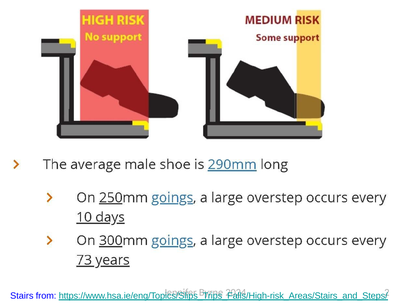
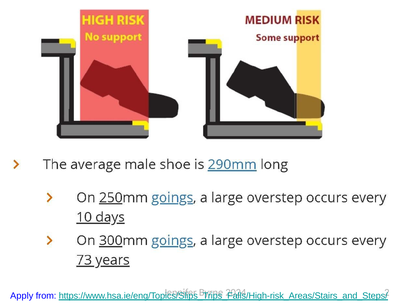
Stairs: Stairs -> Apply
